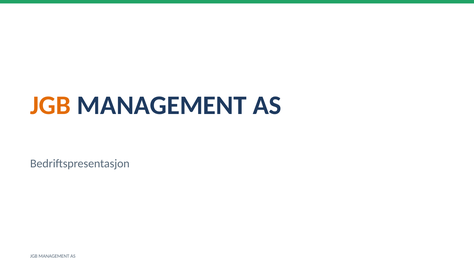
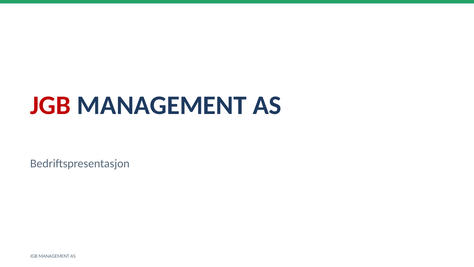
JGB at (51, 105) colour: orange -> red
